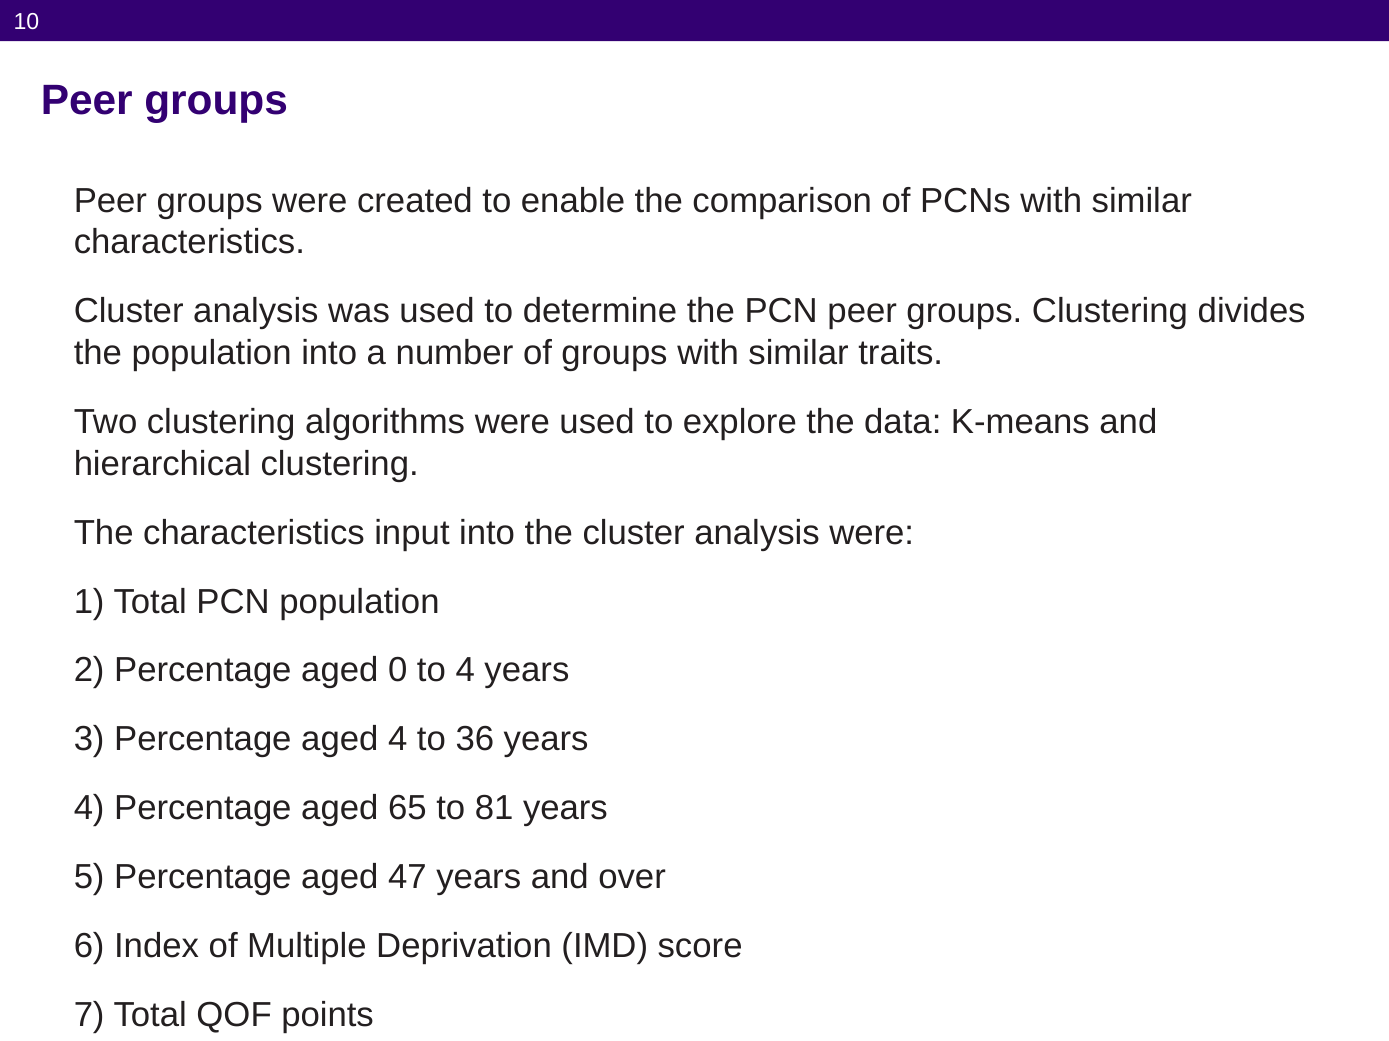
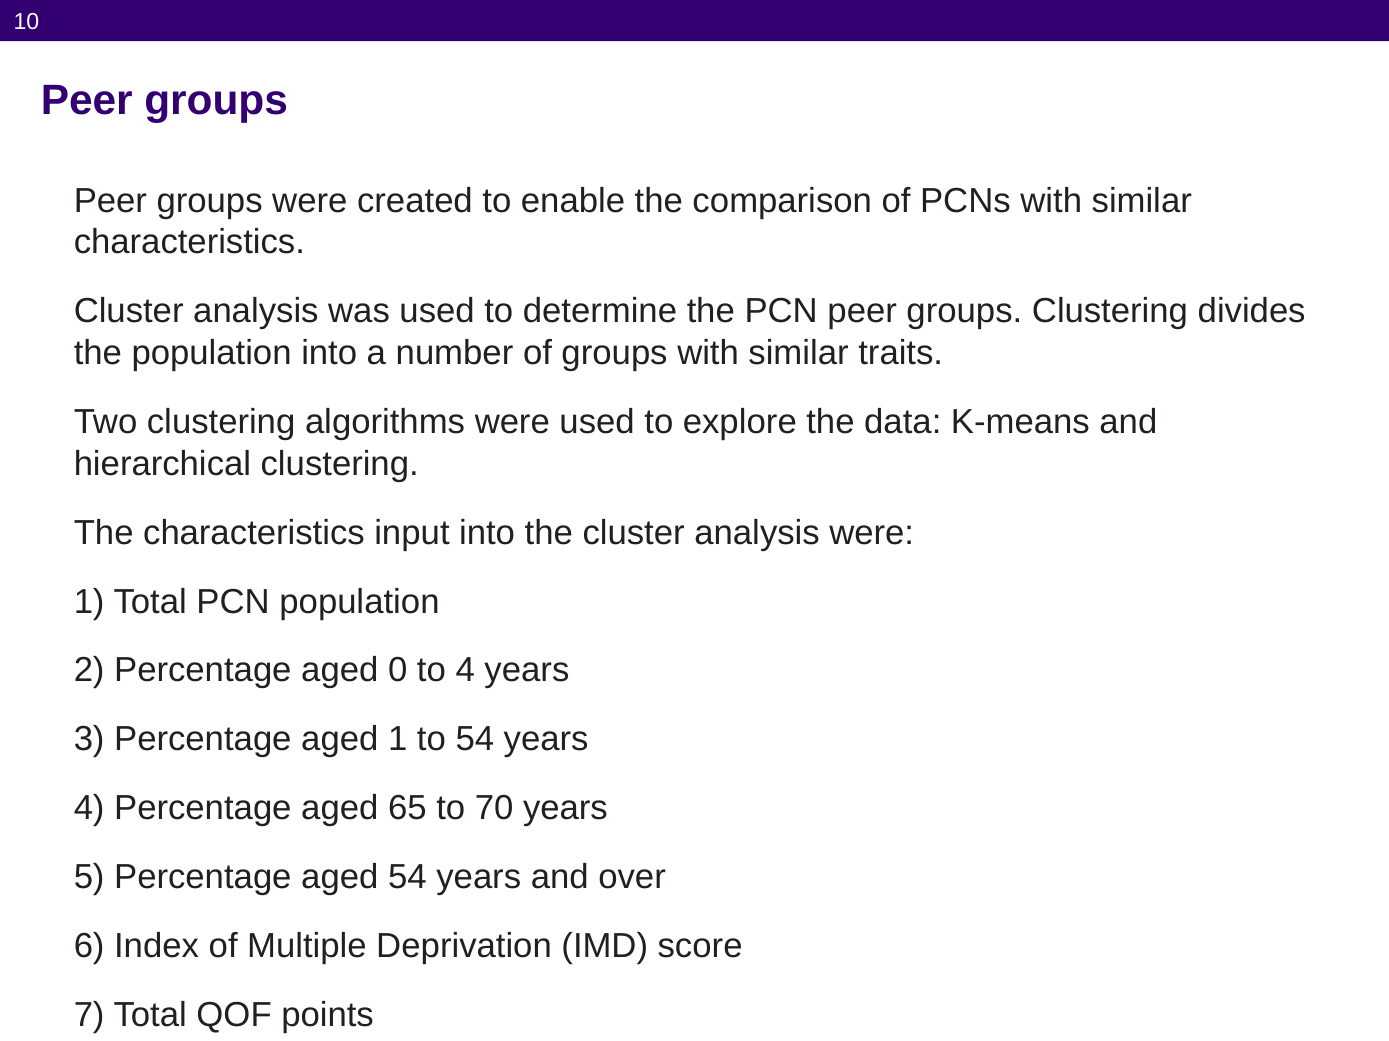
aged 4: 4 -> 1
to 36: 36 -> 54
81: 81 -> 70
aged 47: 47 -> 54
